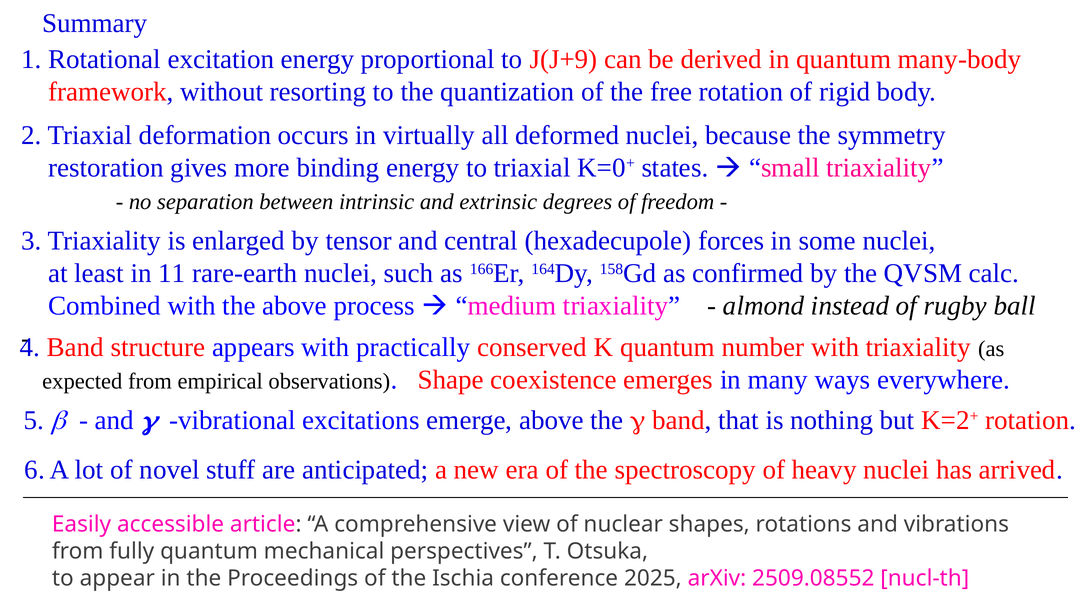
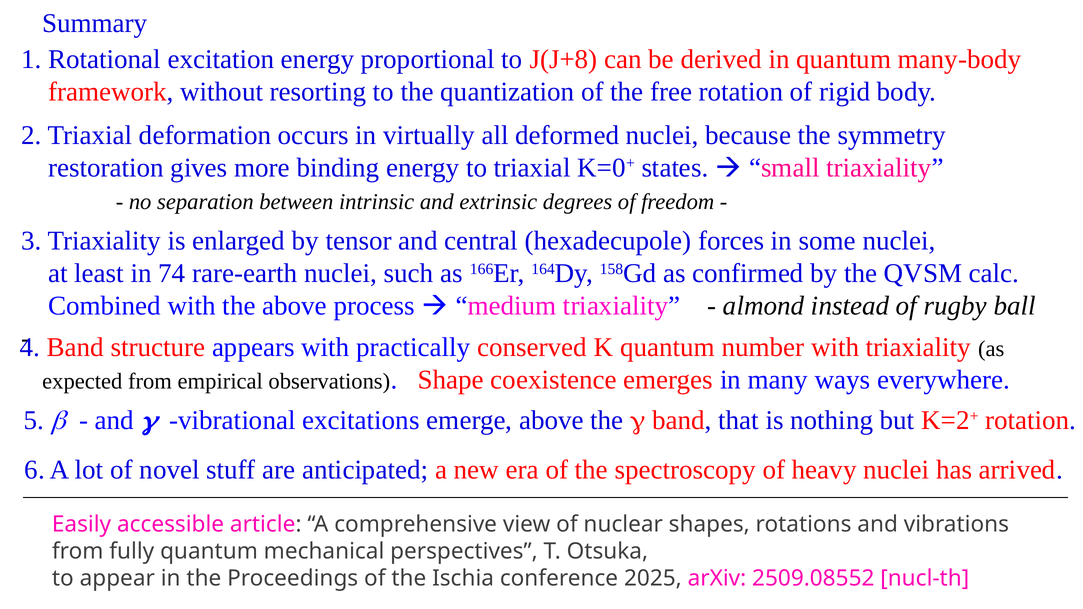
J(J+9: J(J+9 -> J(J+8
11: 11 -> 74
